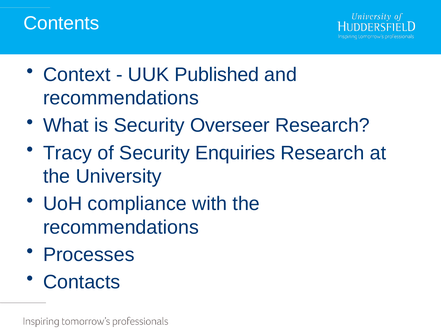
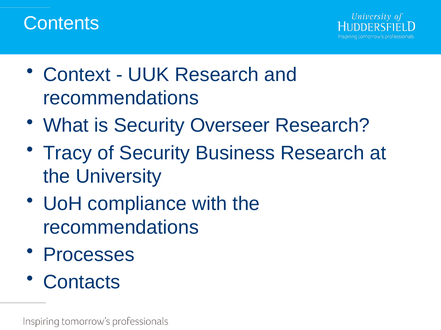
UUK Published: Published -> Research
Enquiries: Enquiries -> Business
